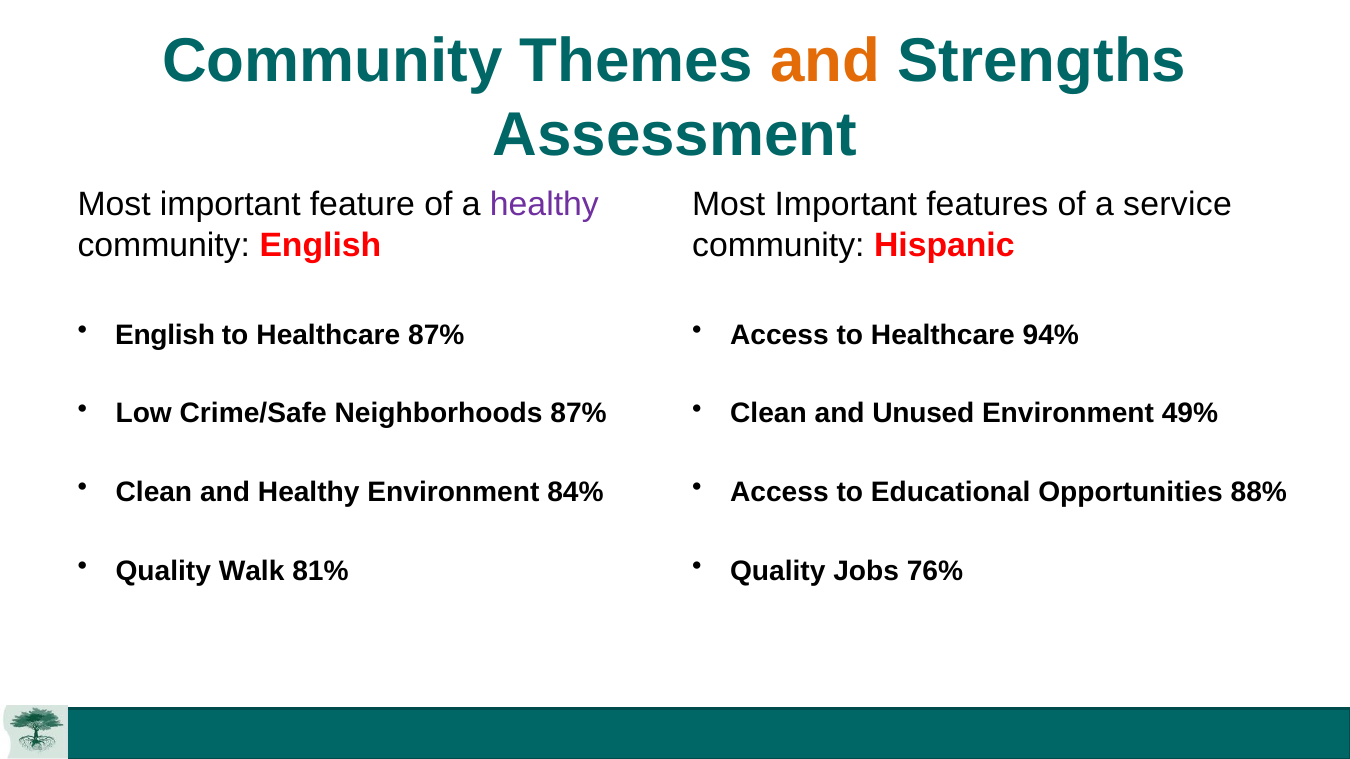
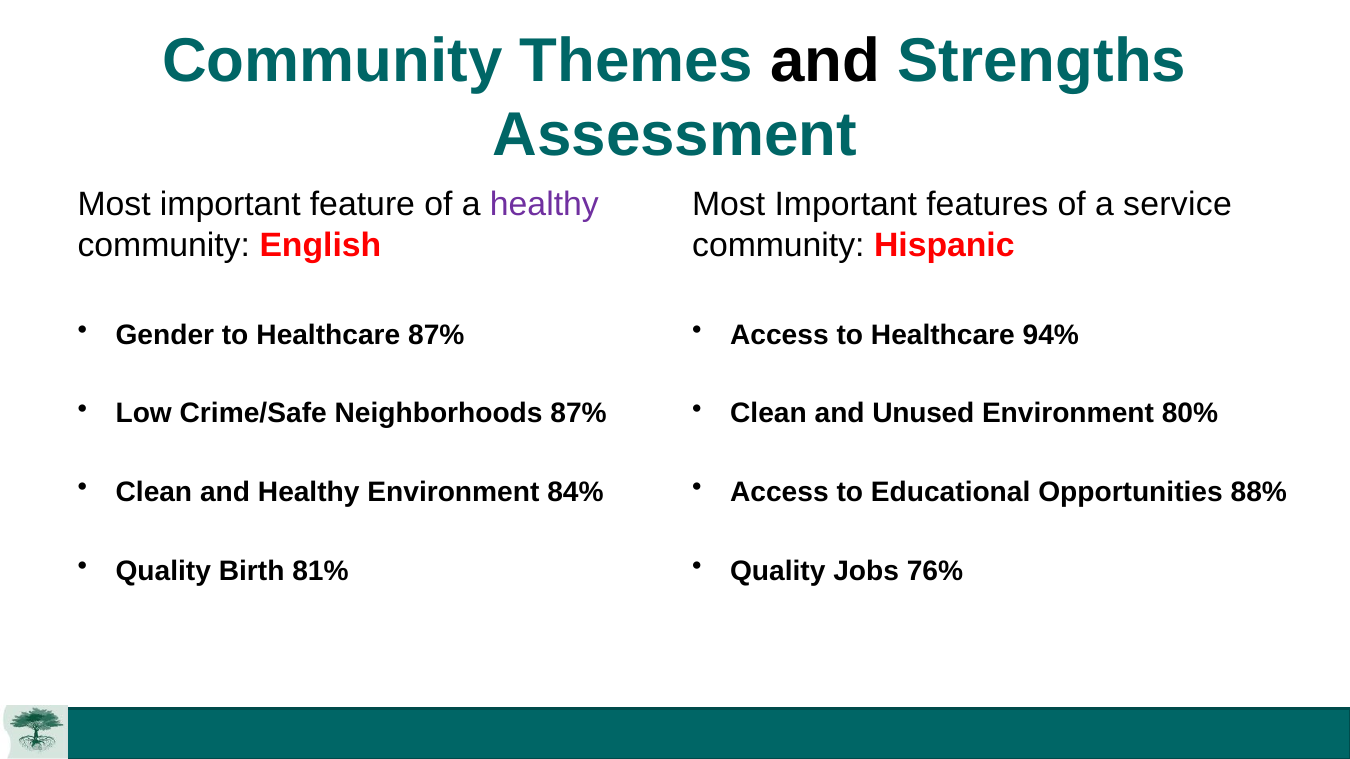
and at (825, 61) colour: orange -> black
English at (165, 335): English -> Gender
49%: 49% -> 80%
Walk: Walk -> Birth
